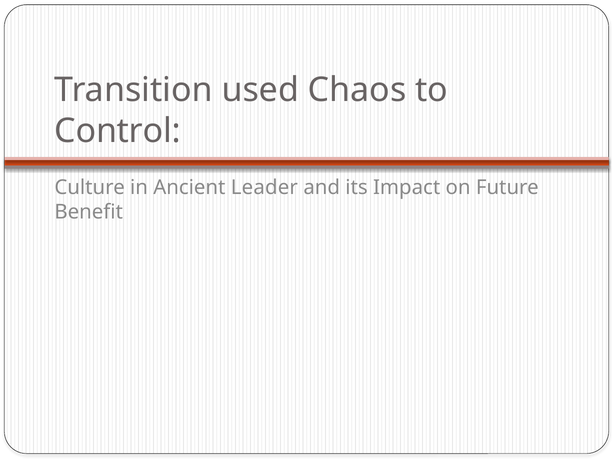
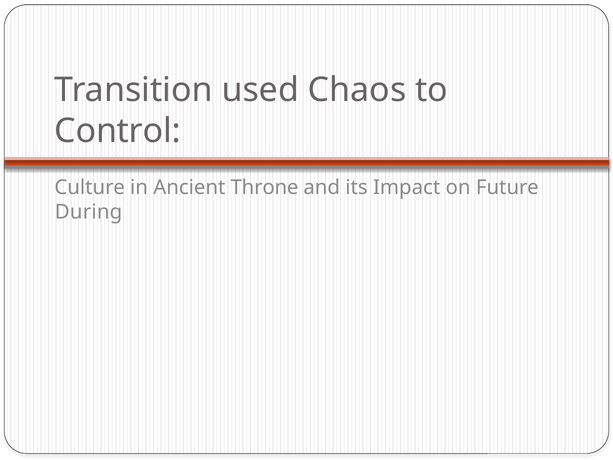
Leader: Leader -> Throne
Benefit: Benefit -> During
